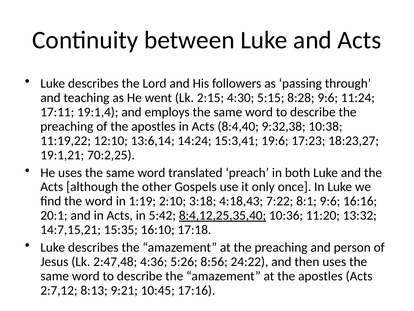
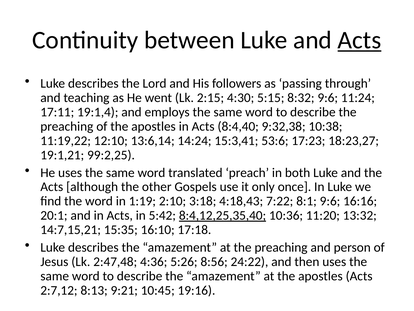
Acts at (359, 40) underline: none -> present
8:28: 8:28 -> 8:32
19:6: 19:6 -> 53:6
70:2,25: 70:2,25 -> 99:2,25
17:16: 17:16 -> 19:16
